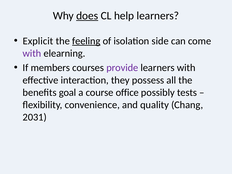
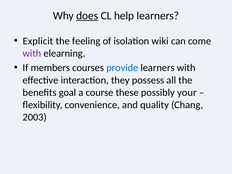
feeling underline: present -> none
side: side -> wiki
provide colour: purple -> blue
office: office -> these
tests: tests -> your
2031: 2031 -> 2003
